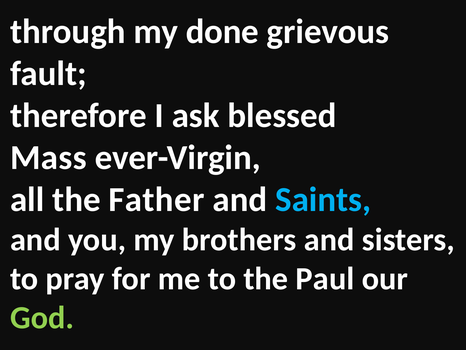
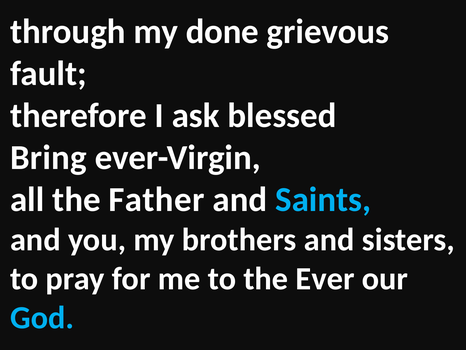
Mass: Mass -> Bring
Paul: Paul -> Ever
God colour: light green -> light blue
